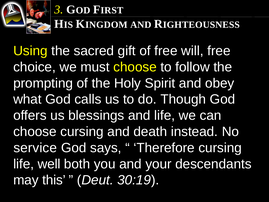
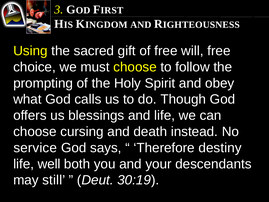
Therefore cursing: cursing -> destiny
this: this -> still
